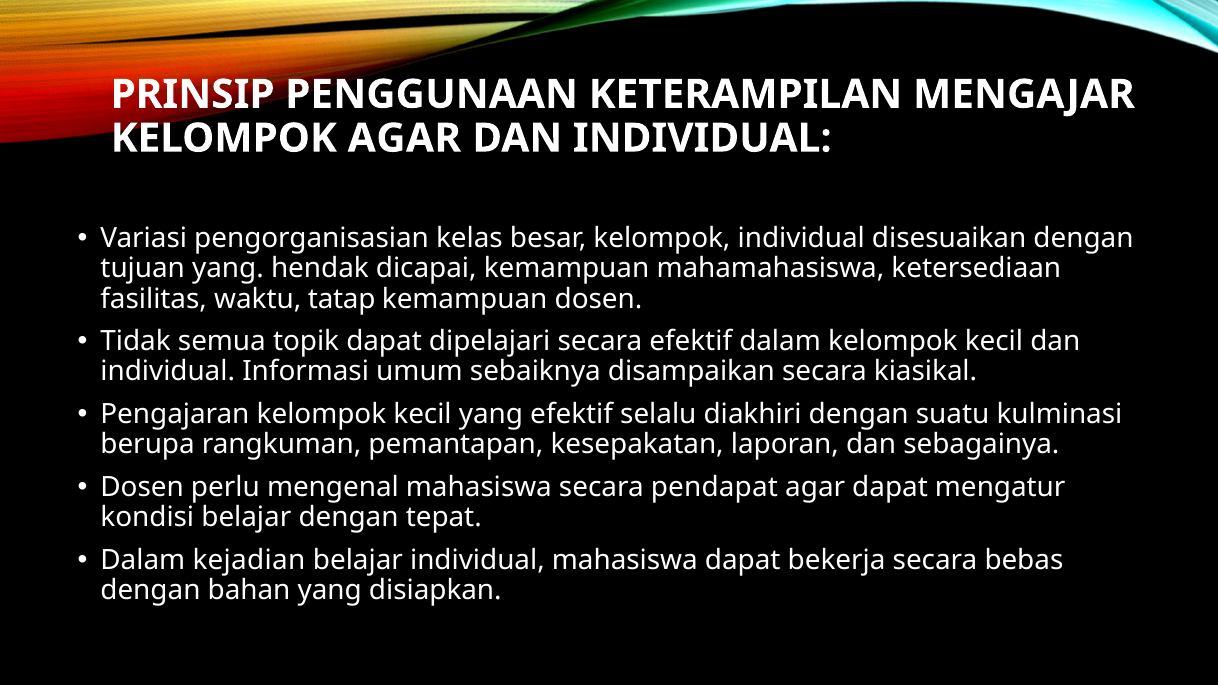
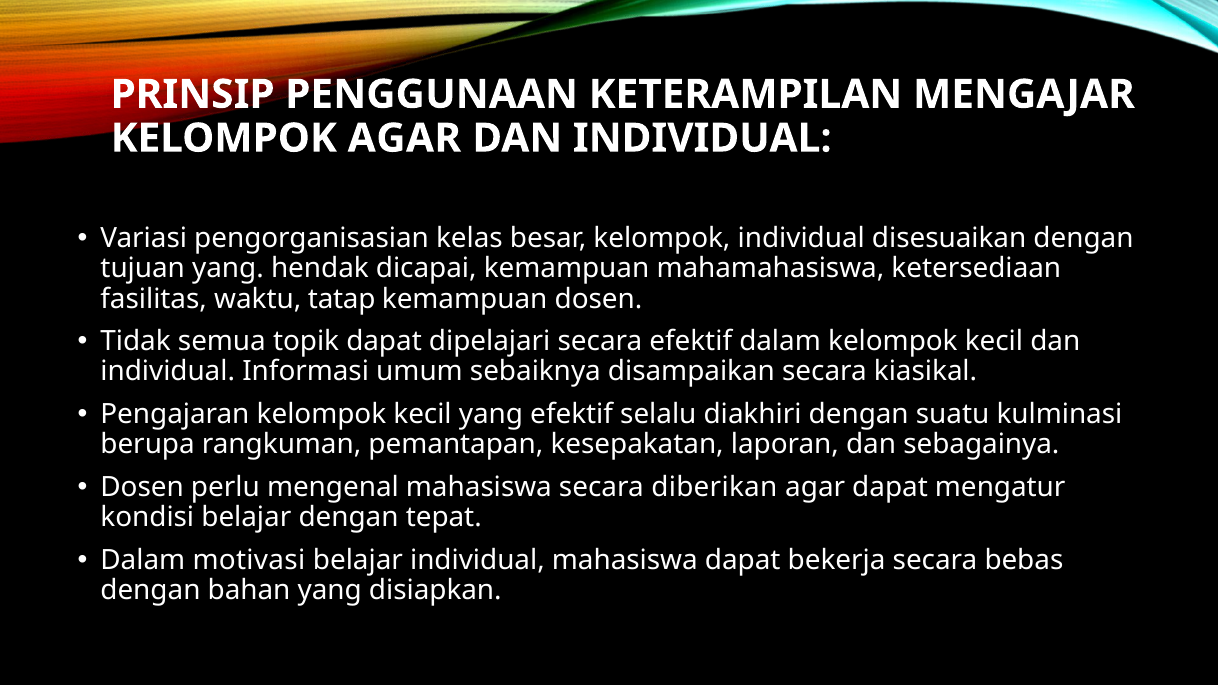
pendapat: pendapat -> diberikan
kejadian: kejadian -> motivasi
